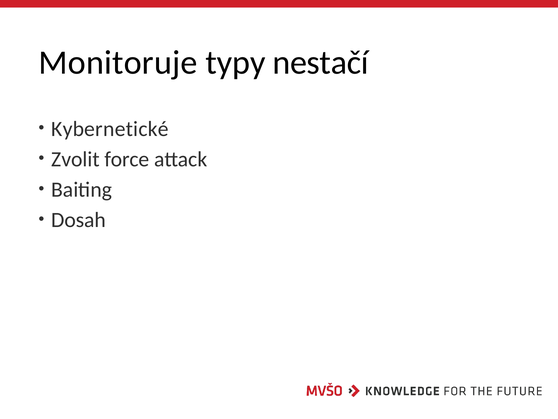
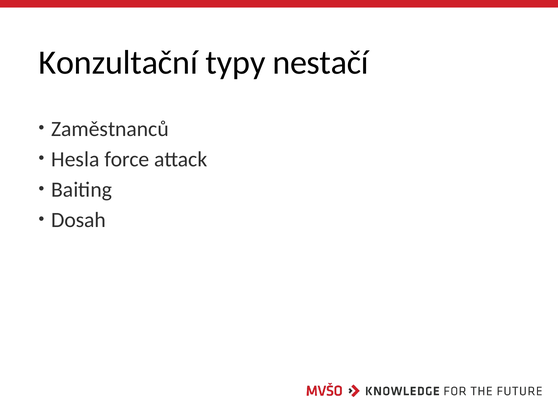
Monitoruje: Monitoruje -> Konzultační
Kybernetické: Kybernetické -> Zaměstnanců
Zvolit: Zvolit -> Hesla
